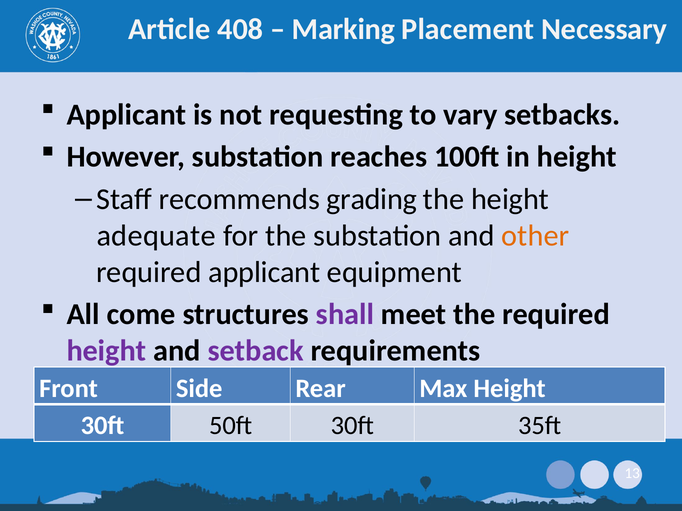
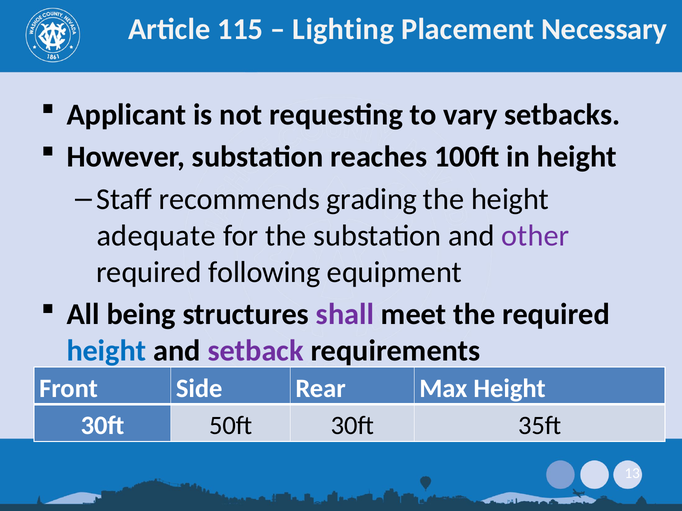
408: 408 -> 115
Marking: Marking -> Lighting
other colour: orange -> purple
required applicant: applicant -> following
come: come -> being
height at (106, 351) colour: purple -> blue
